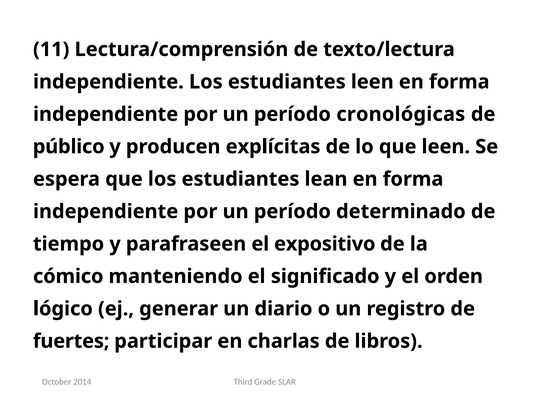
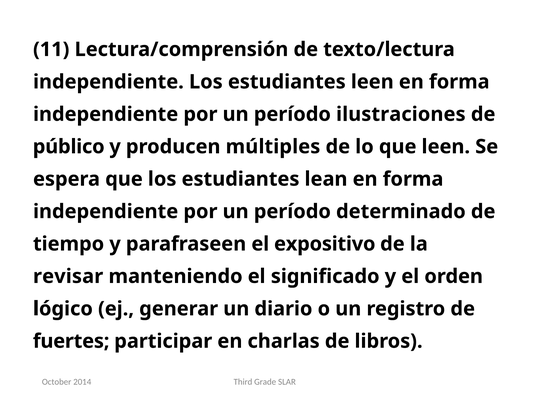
cronológicas: cronológicas -> ilustraciones
explícitas: explícitas -> múltiples
cómico: cómico -> revisar
